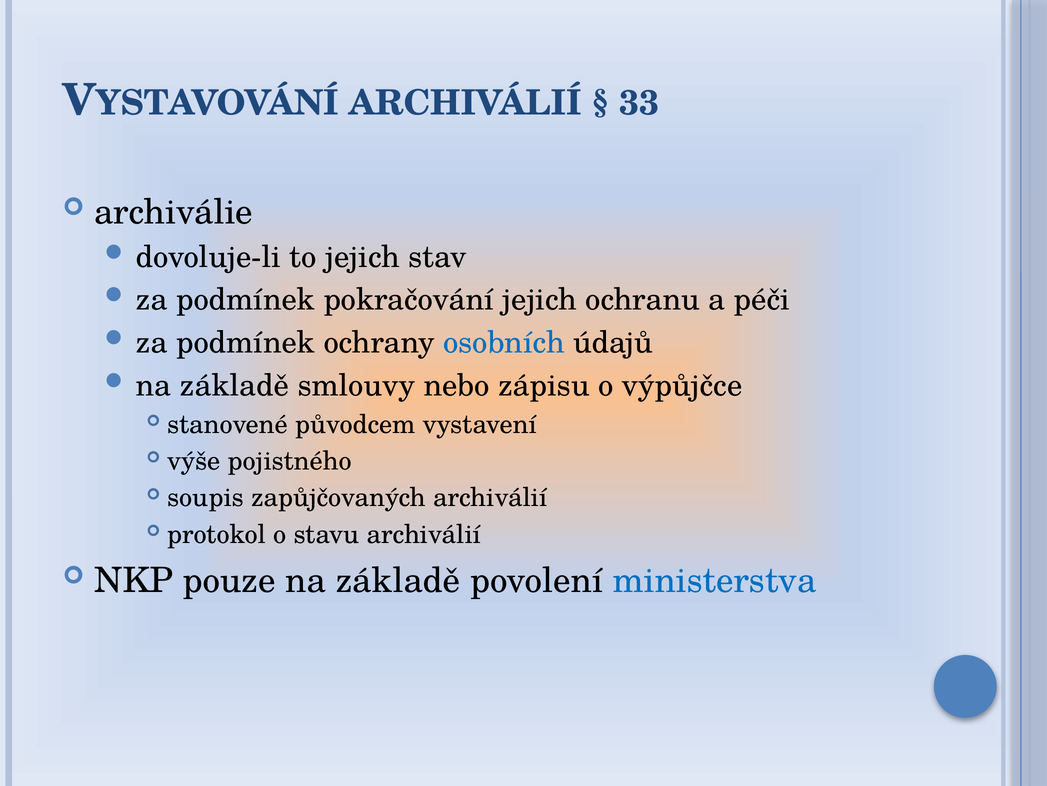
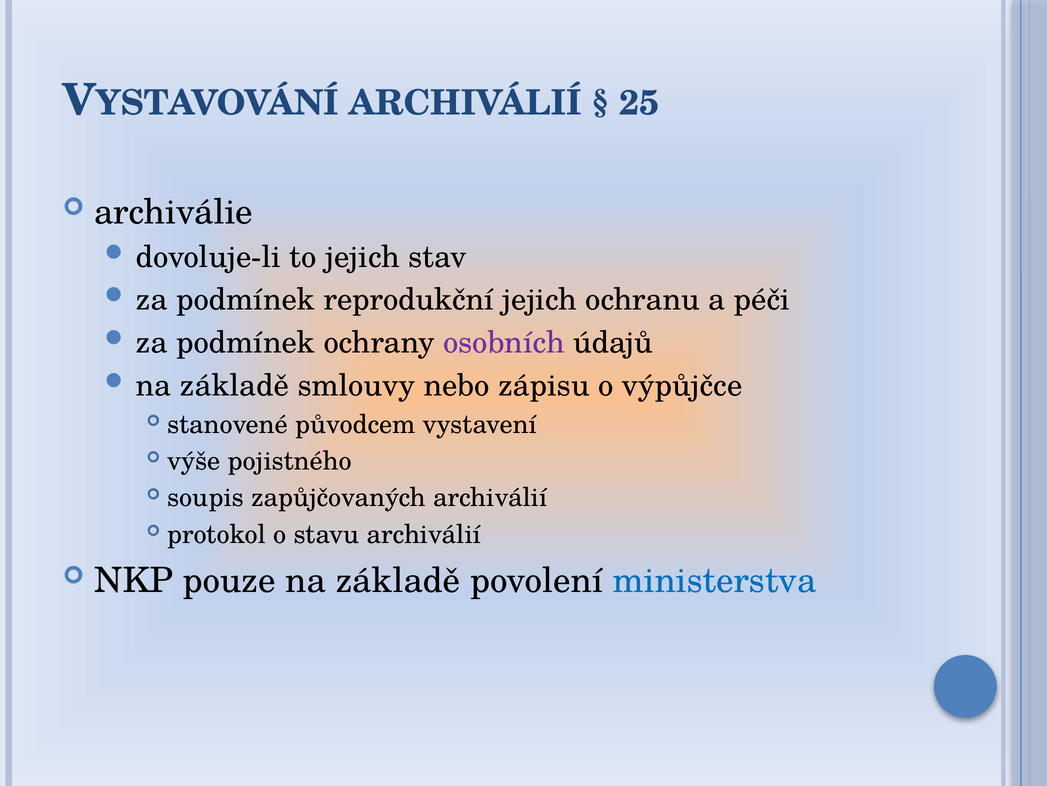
33: 33 -> 25
pokračování: pokračování -> reprodukční
osobních colour: blue -> purple
